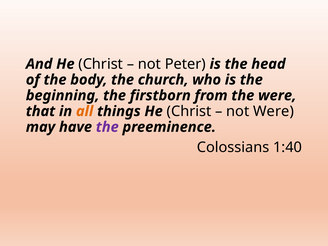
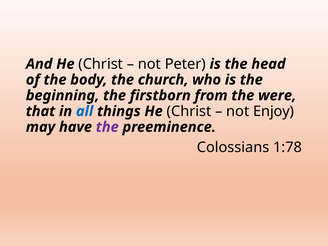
all colour: orange -> blue
not Were: Were -> Enjoy
1:40: 1:40 -> 1:78
